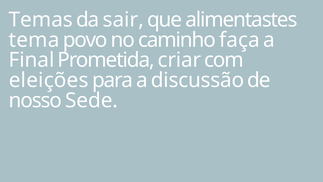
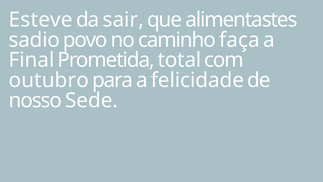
Temas: Temas -> Esteve
tema: tema -> sadio
criar: criar -> total
eleições: eleições -> outubro
discussão: discussão -> felicidade
